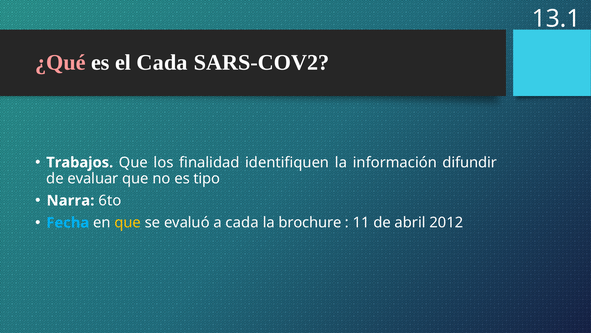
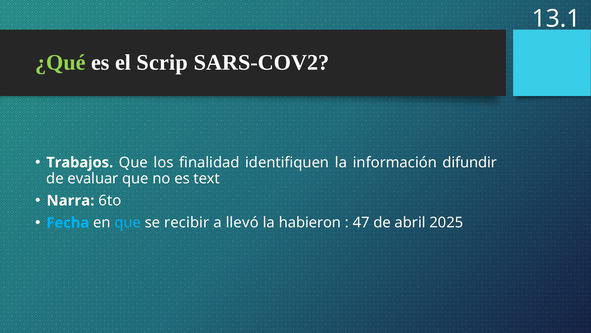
¿Qué colour: pink -> light green
el Cada: Cada -> Scrip
tipo: tipo -> text
que at (128, 222) colour: yellow -> light blue
evaluó: evaluó -> recibir
a cada: cada -> llevó
brochure: brochure -> habieron
11: 11 -> 47
2012: 2012 -> 2025
